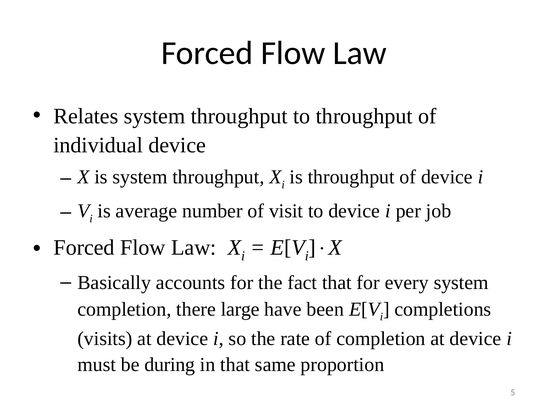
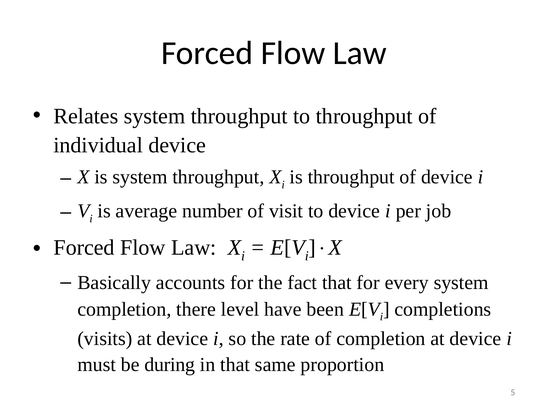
large: large -> level
